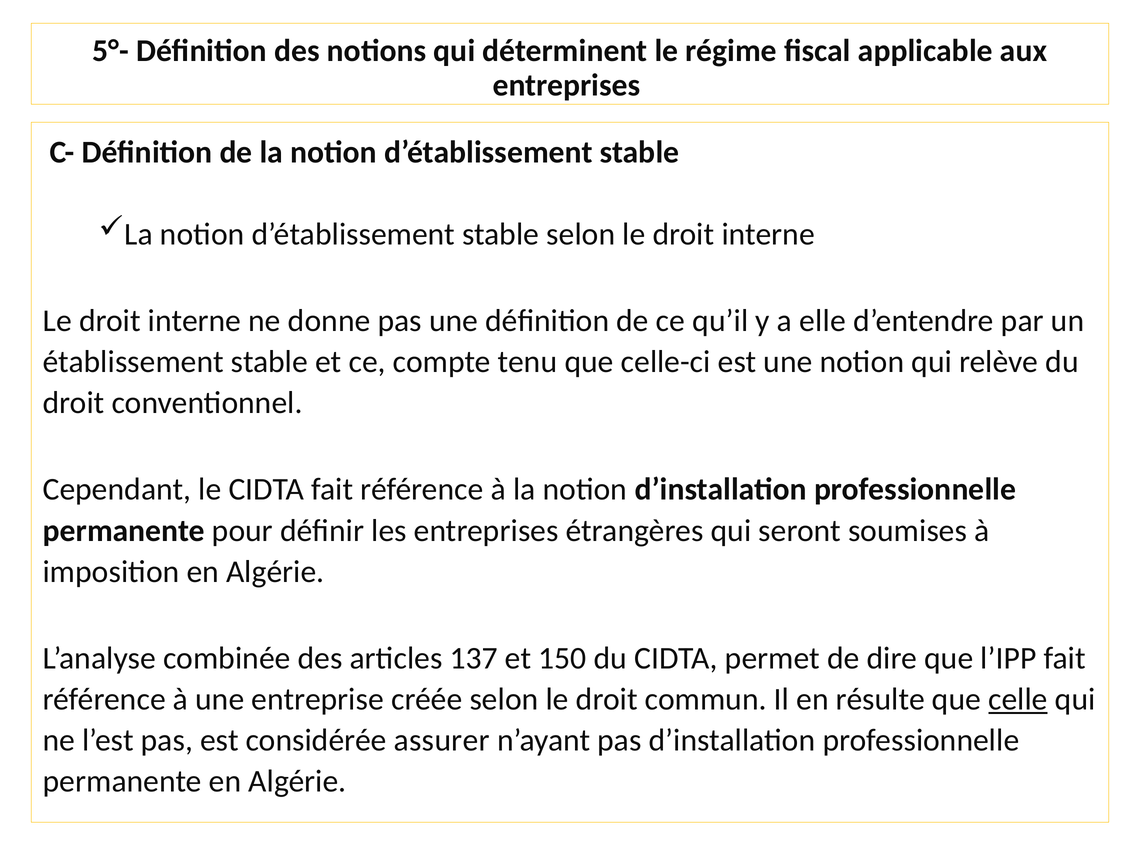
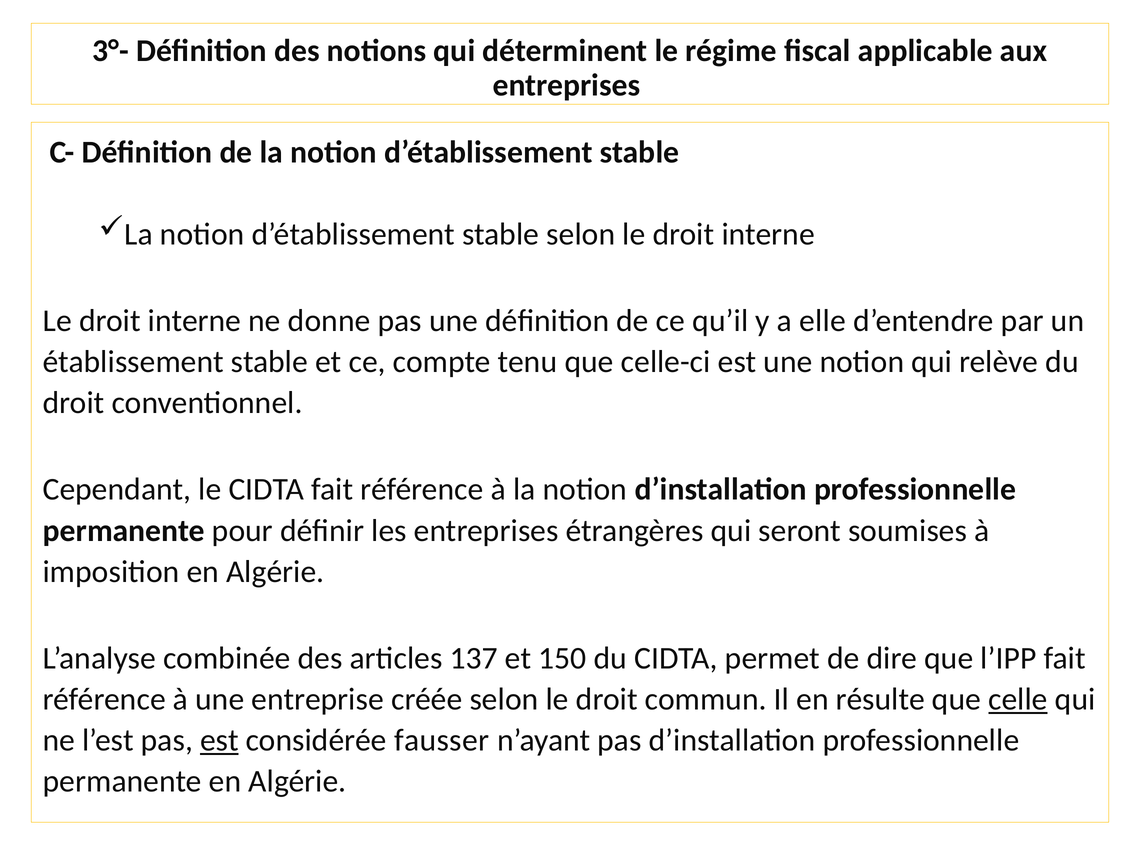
5°-: 5°- -> 3°-
est at (219, 740) underline: none -> present
assurer: assurer -> fausser
